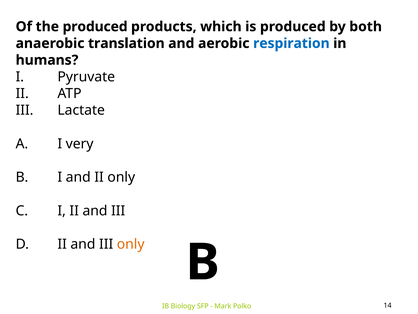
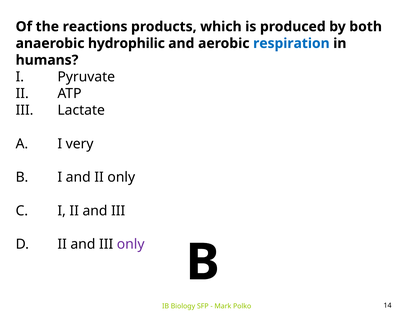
the produced: produced -> reactions
translation: translation -> hydrophilic
only at (131, 244) colour: orange -> purple
